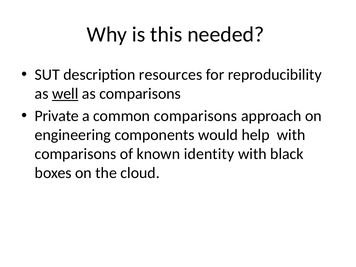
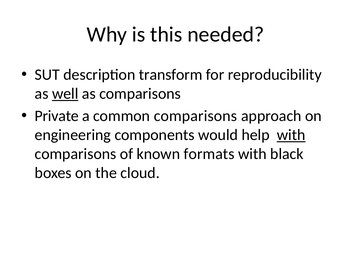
resources: resources -> transform
with at (291, 135) underline: none -> present
identity: identity -> formats
